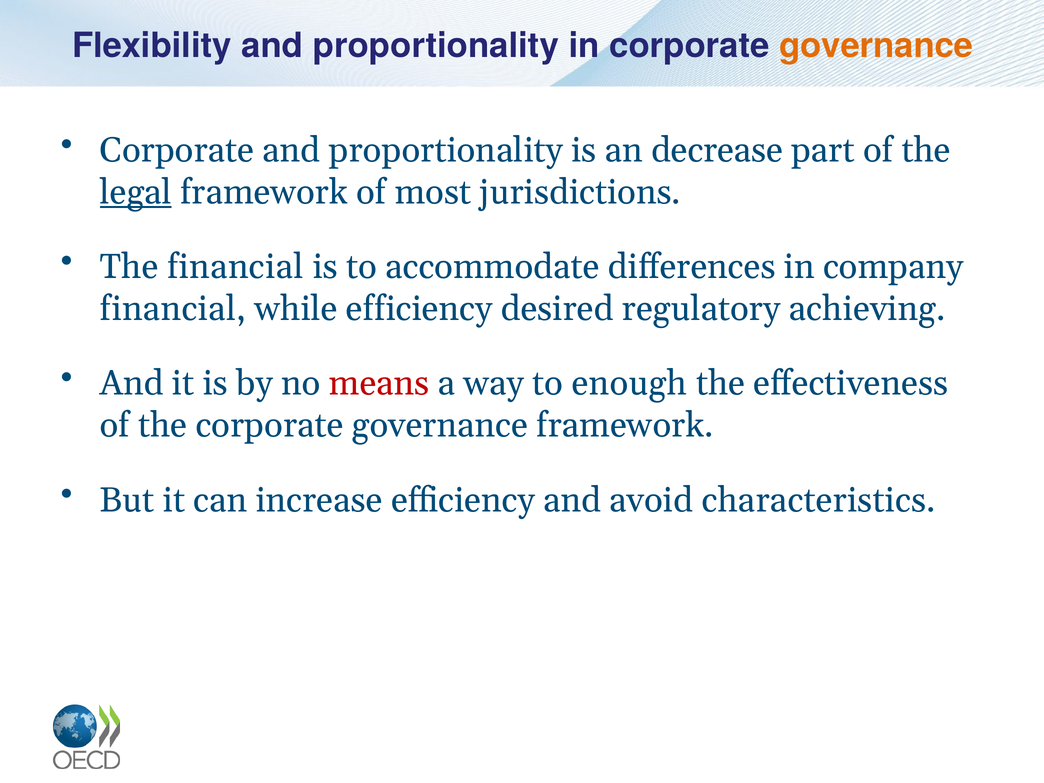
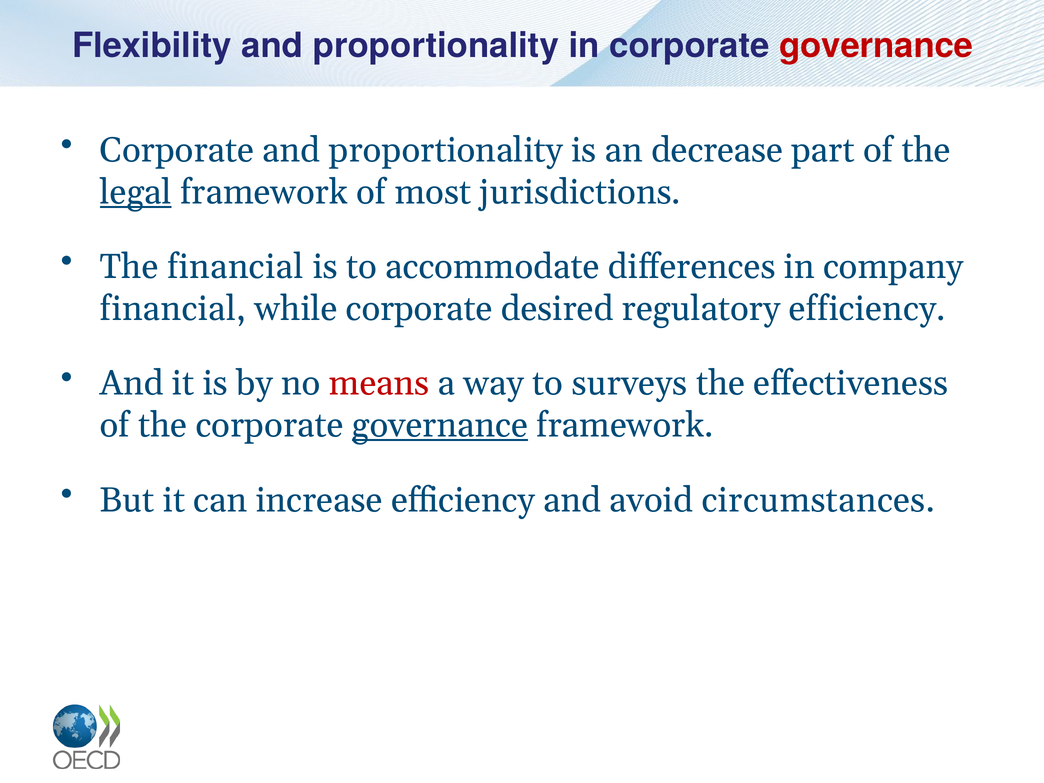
governance at (876, 46) colour: orange -> red
while efficiency: efficiency -> corporate
regulatory achieving: achieving -> efficiency
enough: enough -> surveys
governance at (440, 425) underline: none -> present
characteristics: characteristics -> circumstances
